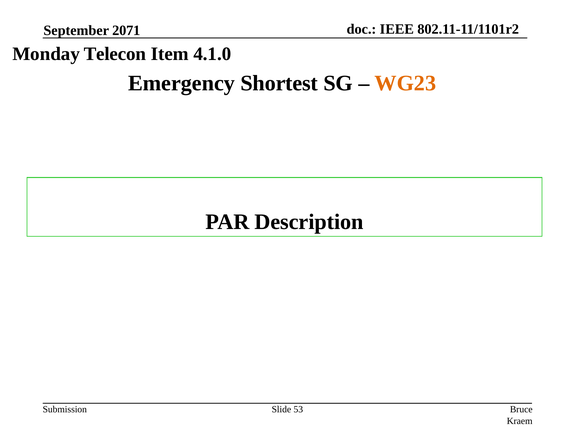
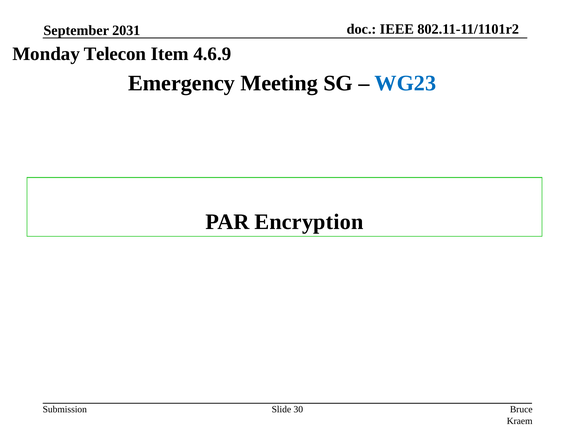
2071: 2071 -> 2031
4.1.0: 4.1.0 -> 4.6.9
Shortest: Shortest -> Meeting
WG23 colour: orange -> blue
Description: Description -> Encryption
53: 53 -> 30
